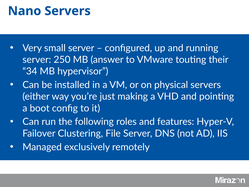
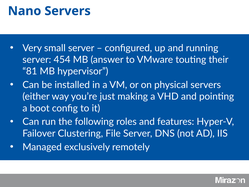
250: 250 -> 454
34: 34 -> 81
